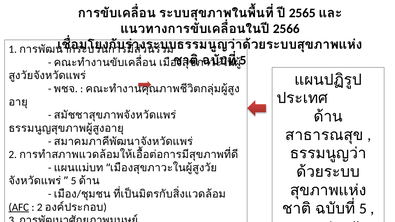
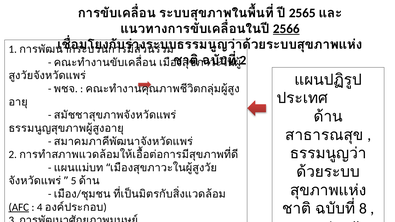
2566 underline: none -> present
5 at (243, 60): 5 -> 2
2 at (40, 207): 2 -> 4
5 at (363, 209): 5 -> 8
